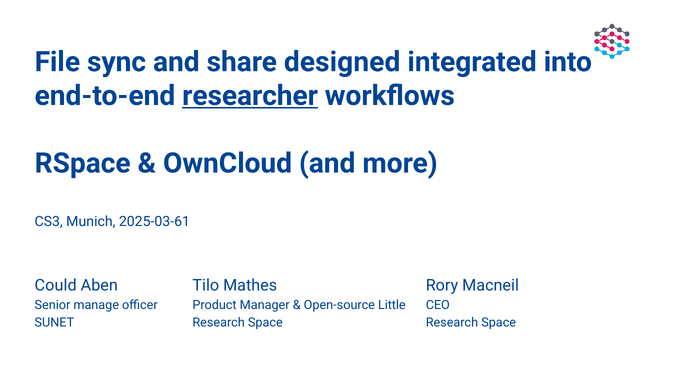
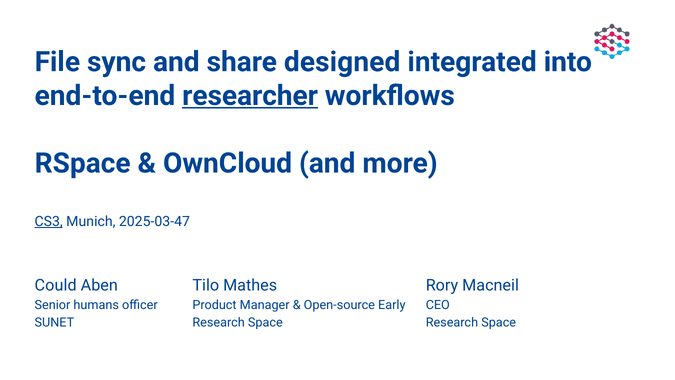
CS3 underline: none -> present
2025-03-61: 2025-03-61 -> 2025-03-47
manage: manage -> humans
Little: Little -> Early
